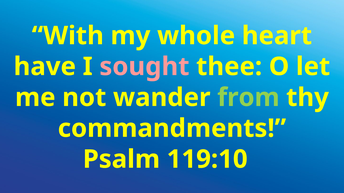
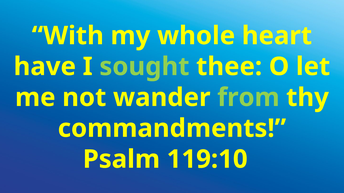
sought colour: pink -> light green
